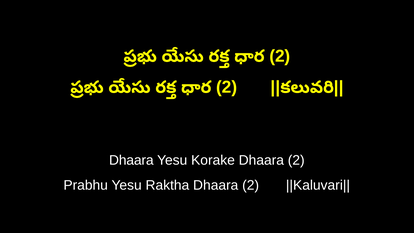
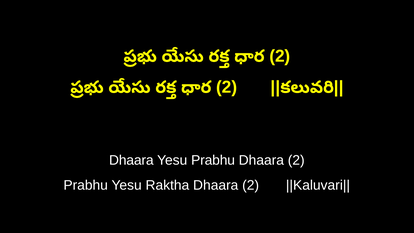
Yesu Korake: Korake -> Prabhu
